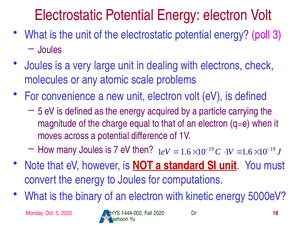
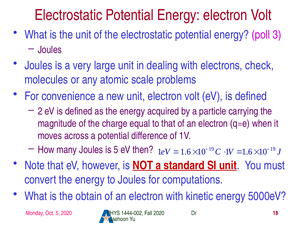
5 at (40, 111): 5 -> 2
is 7: 7 -> 5
binary: binary -> obtain
